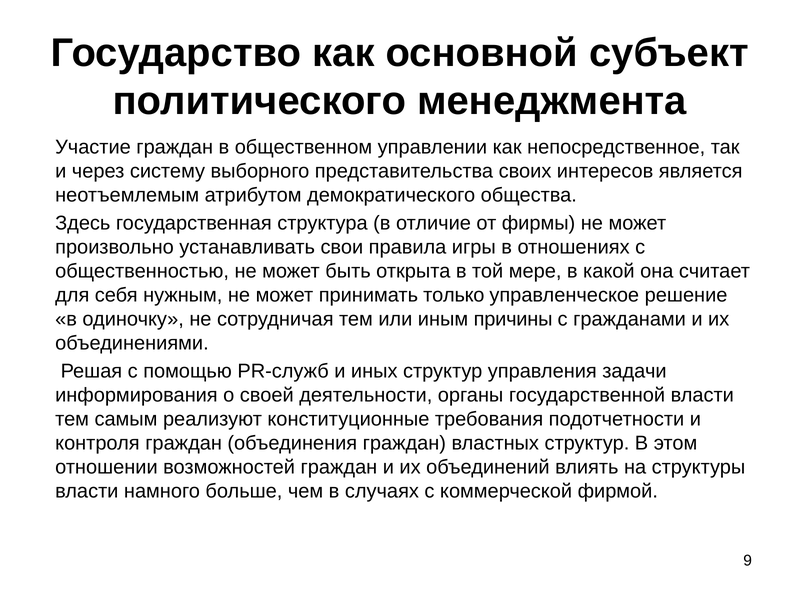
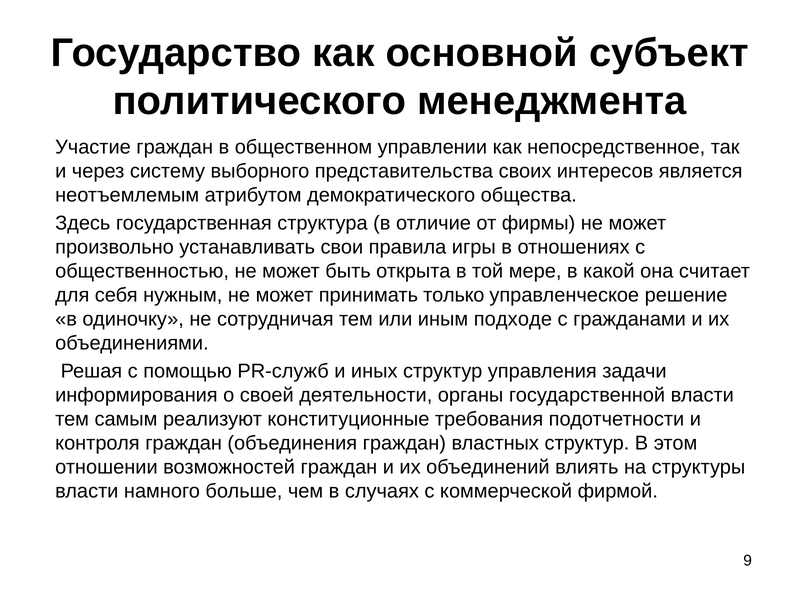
причины: причины -> подходе
